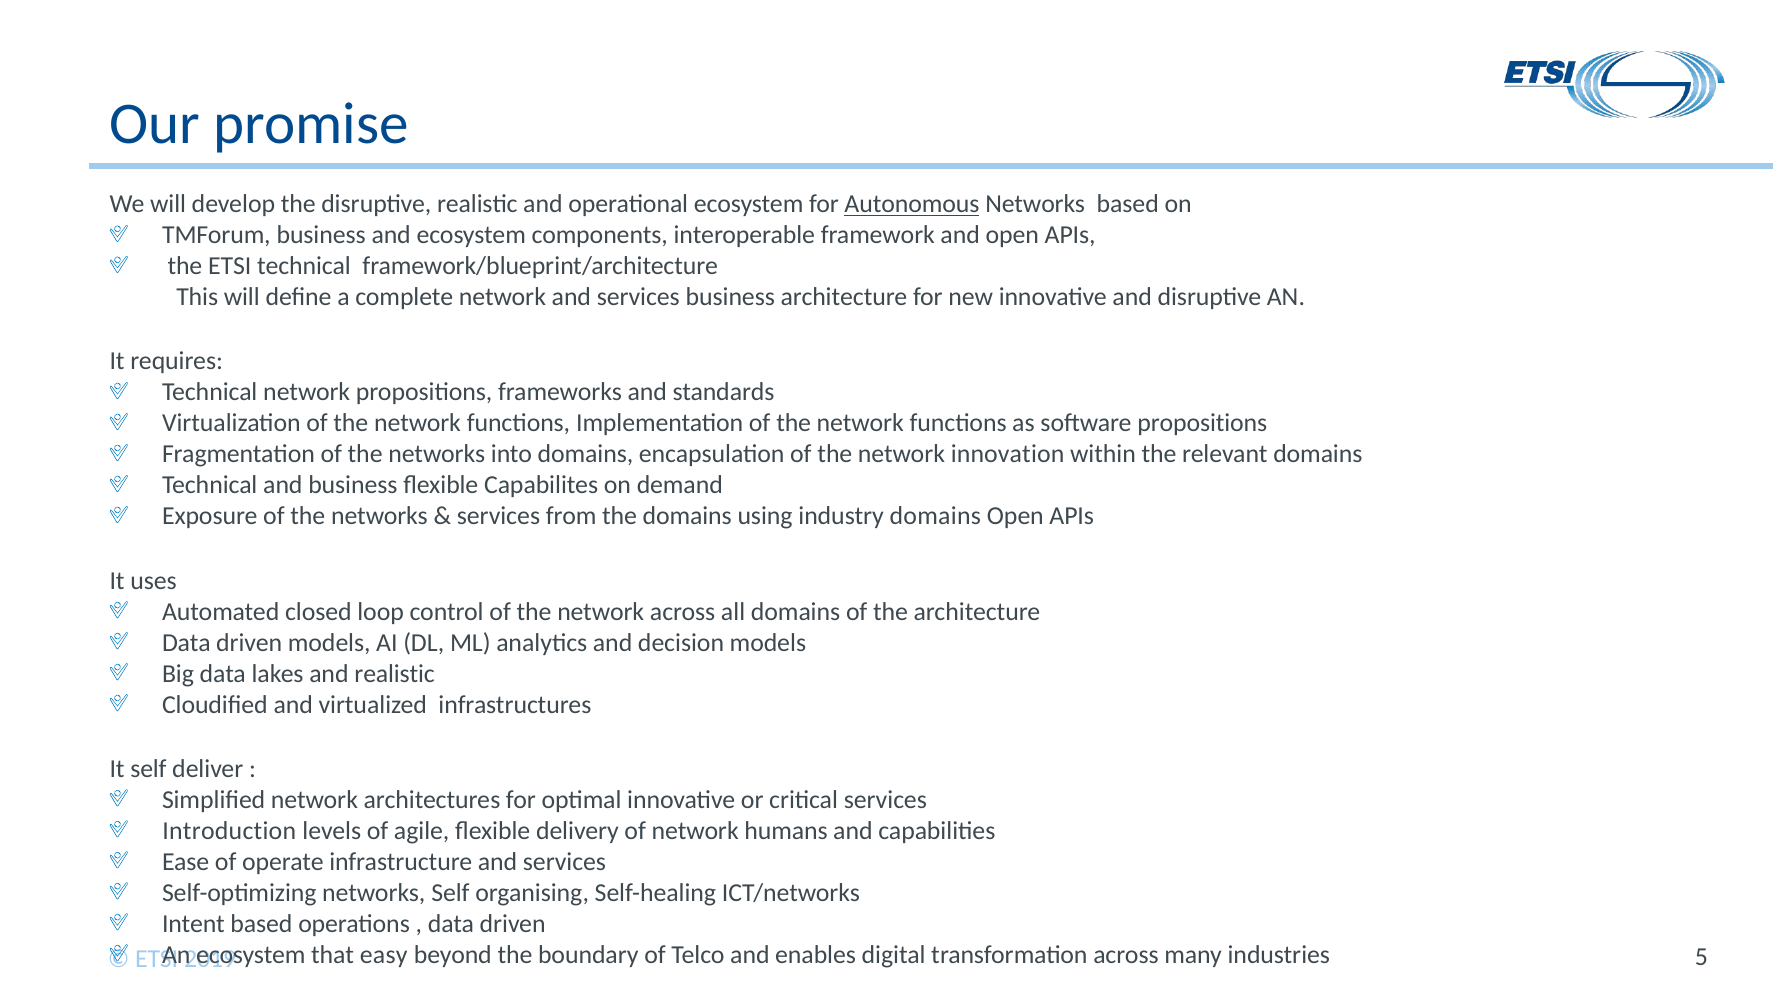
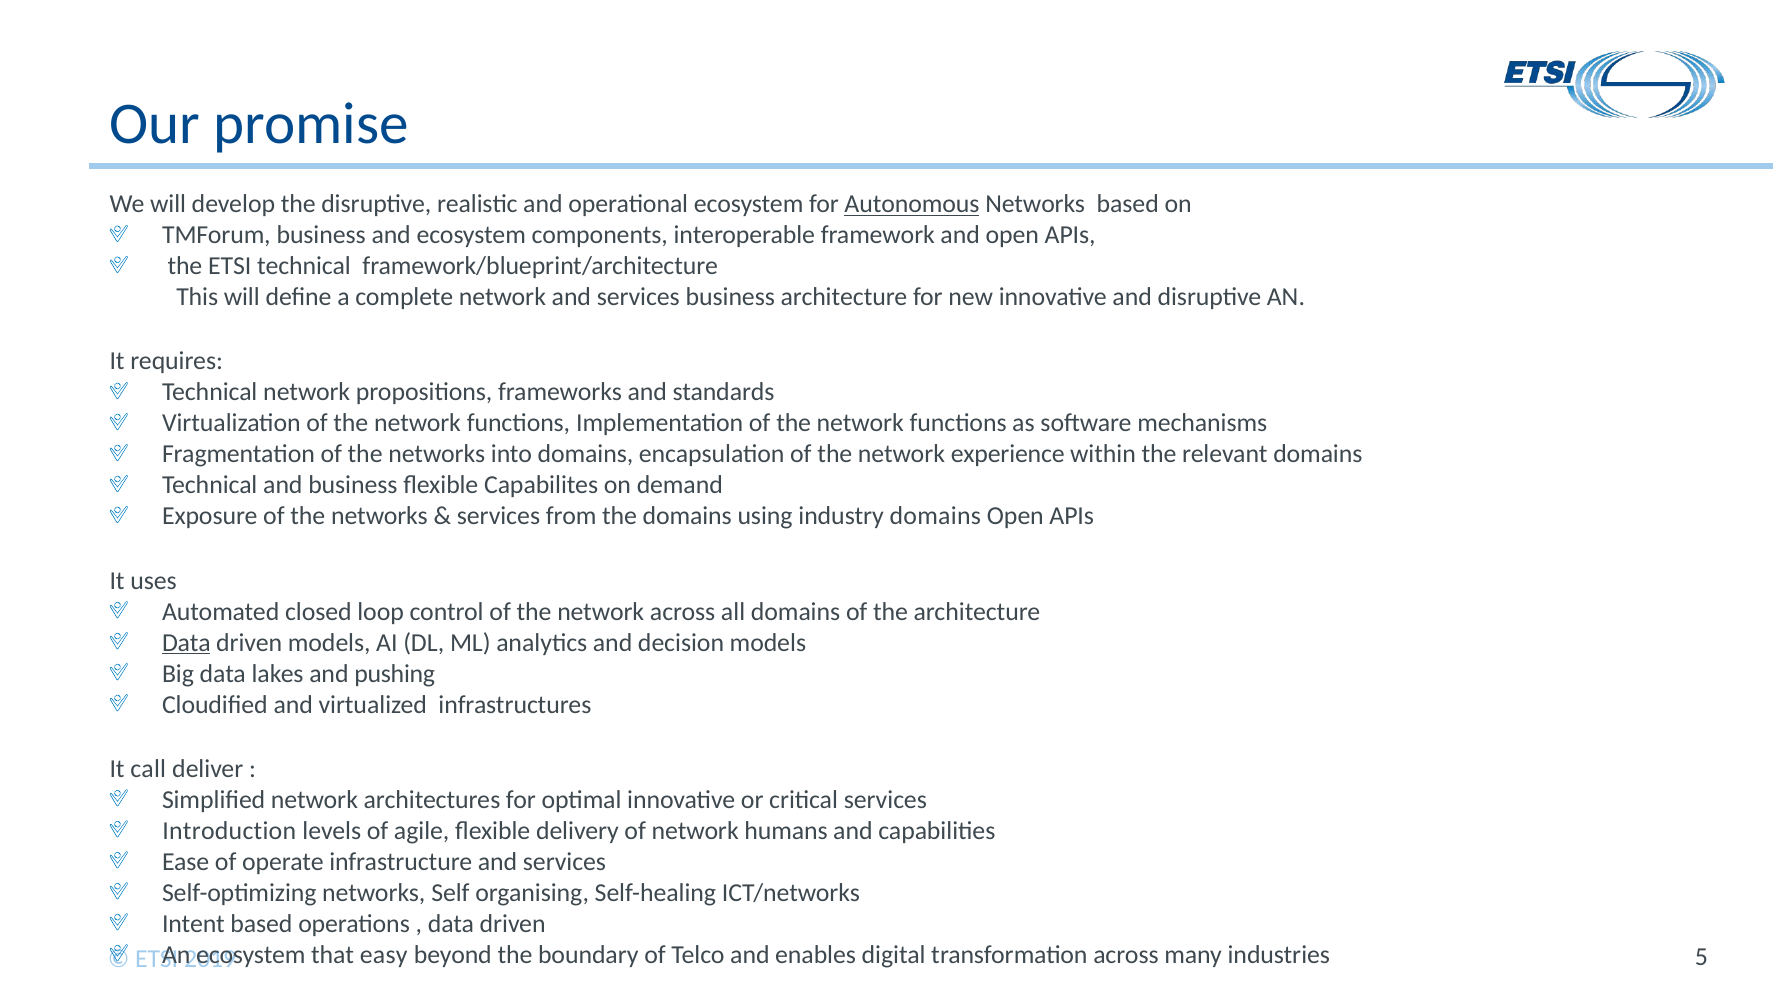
software propositions: propositions -> mechanisms
innovation: innovation -> experience
Data at (186, 643) underline: none -> present
and realistic: realistic -> pushing
It self: self -> call
